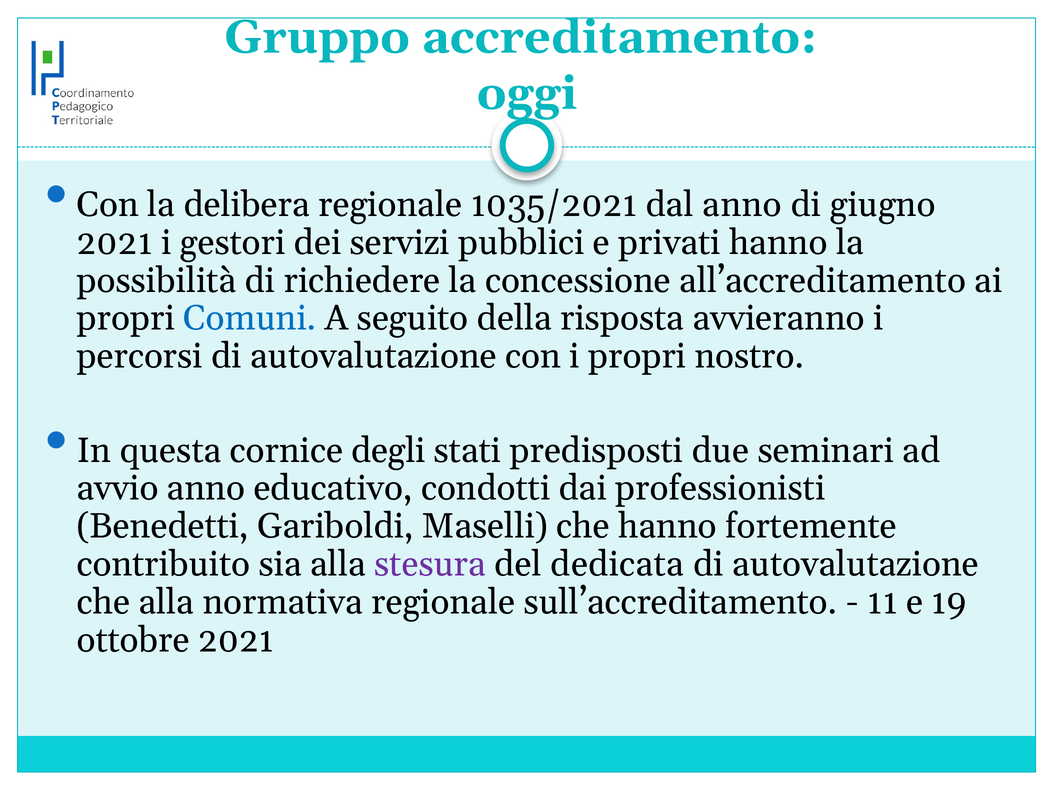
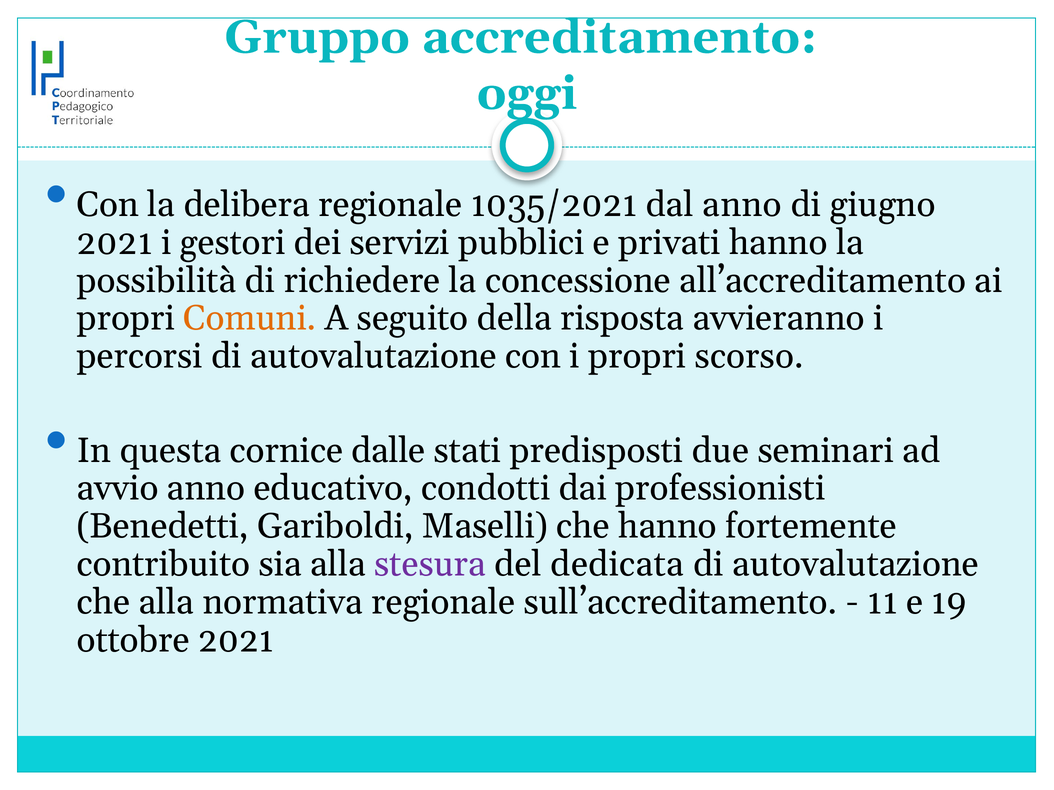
Comuni colour: blue -> orange
nostro: nostro -> scorso
degli: degli -> dalle
